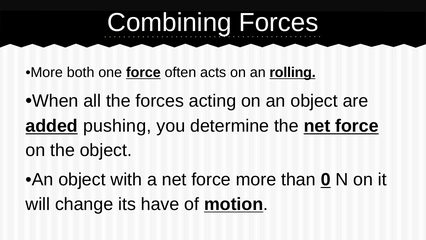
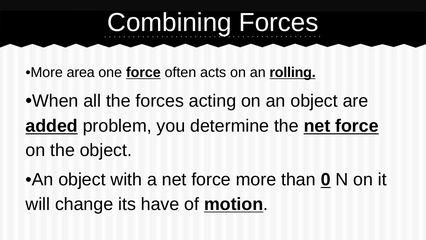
both: both -> area
pushing: pushing -> problem
